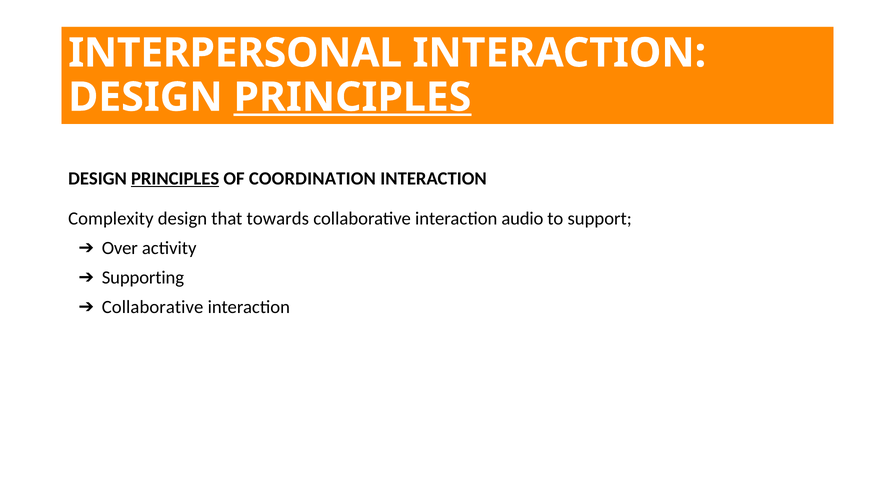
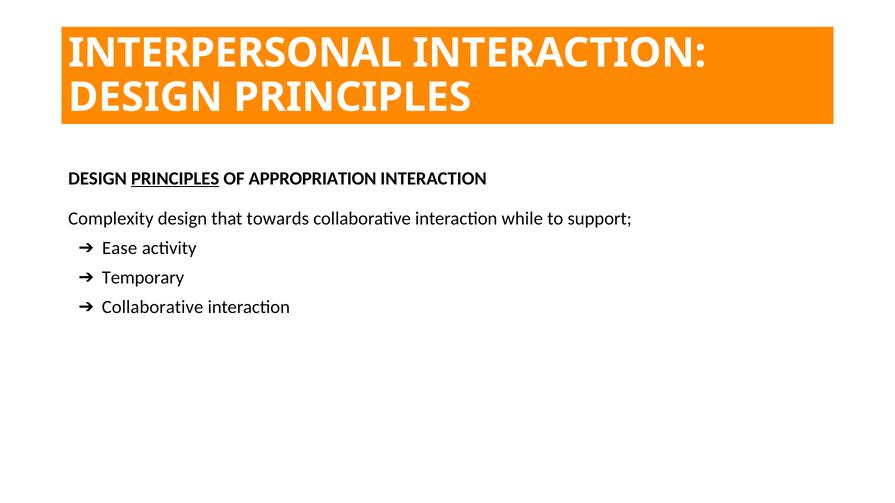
PRINCIPLES at (352, 97) underline: present -> none
COORDINATION: COORDINATION -> APPROPRIATION
audio: audio -> while
Over: Over -> Ease
Supporting: Supporting -> Temporary
